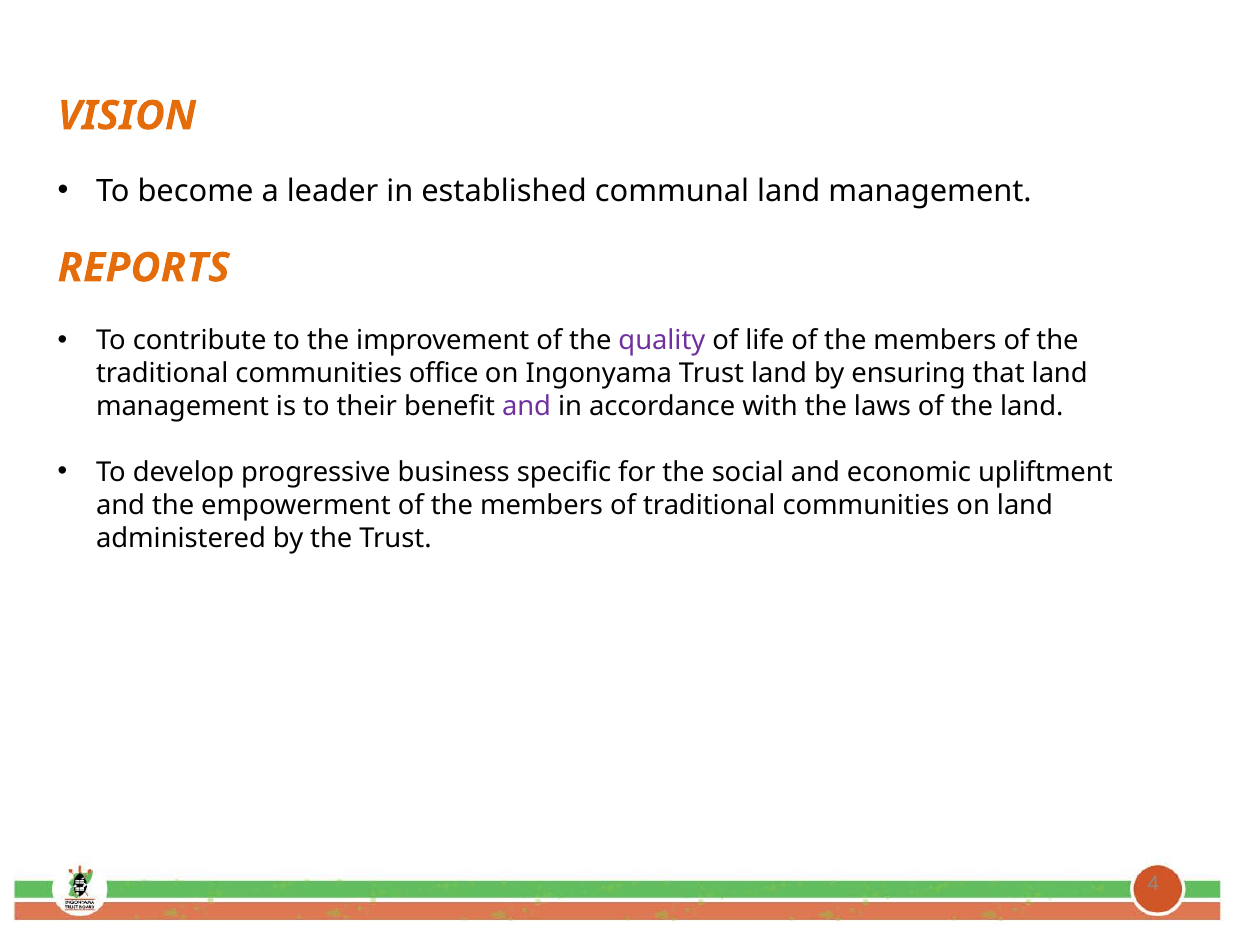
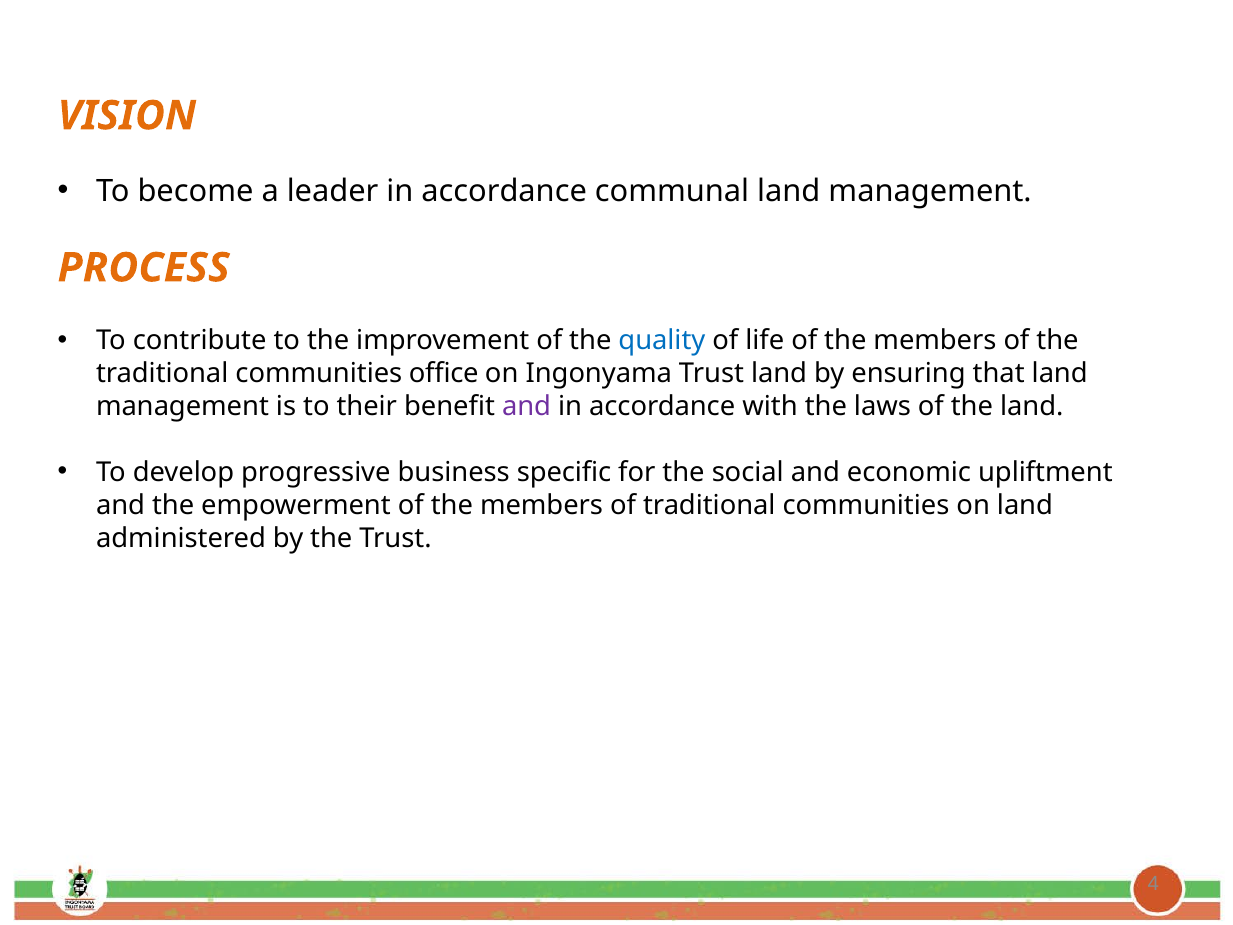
leader in established: established -> accordance
REPORTS: REPORTS -> PROCESS
quality colour: purple -> blue
